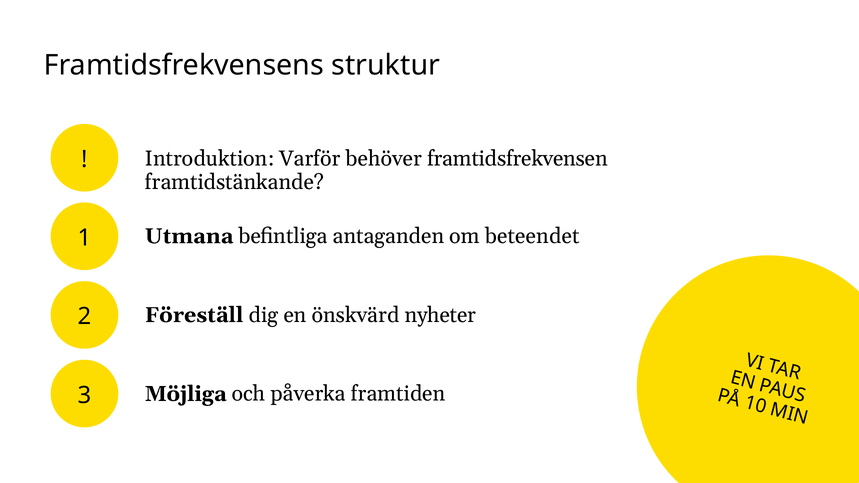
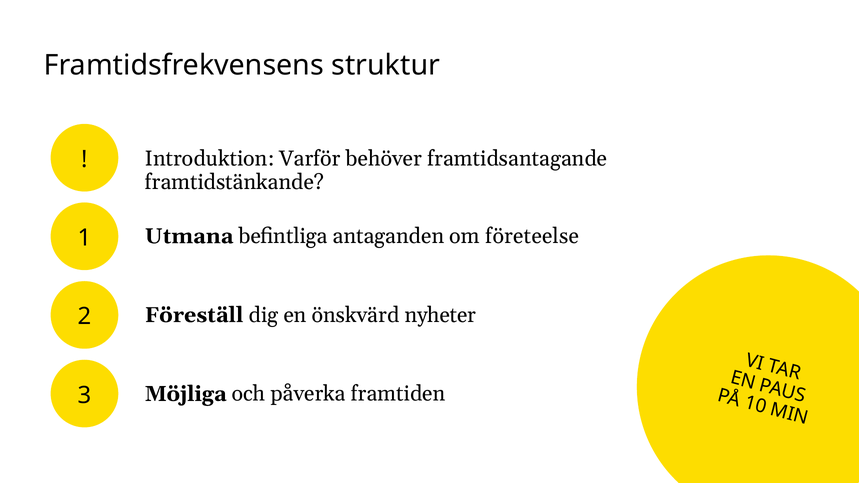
framtidsfrekvensen: framtidsfrekvensen -> framtidsantagande
beteendet: beteendet -> företeelse
